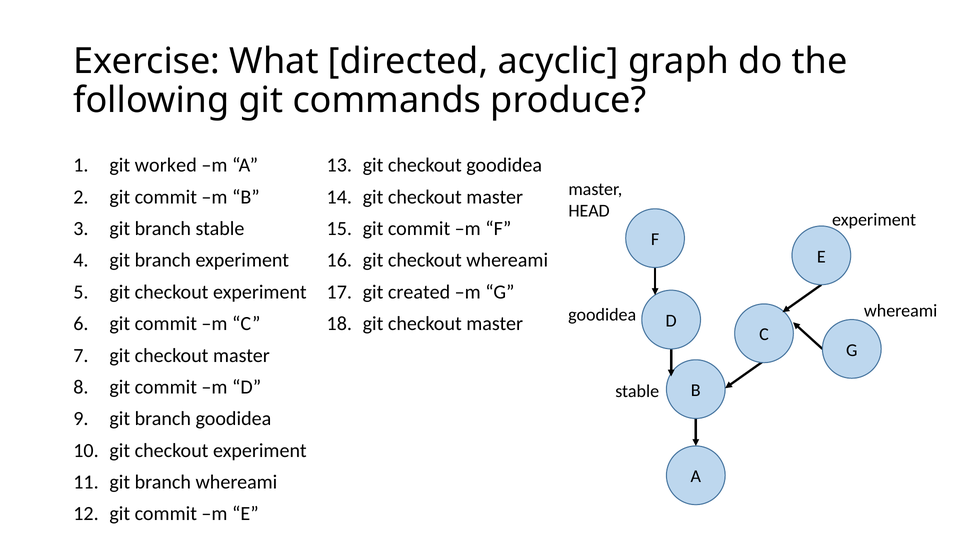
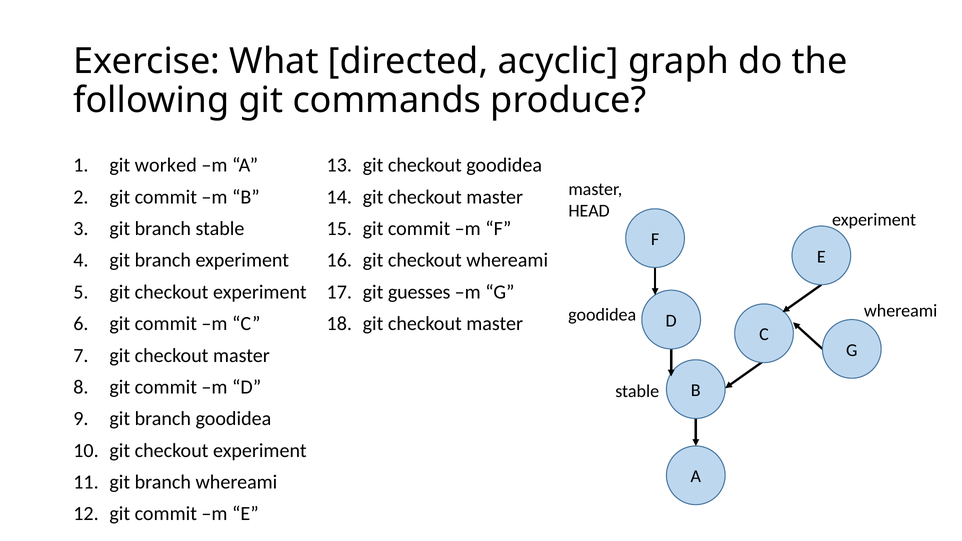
created: created -> guesses
